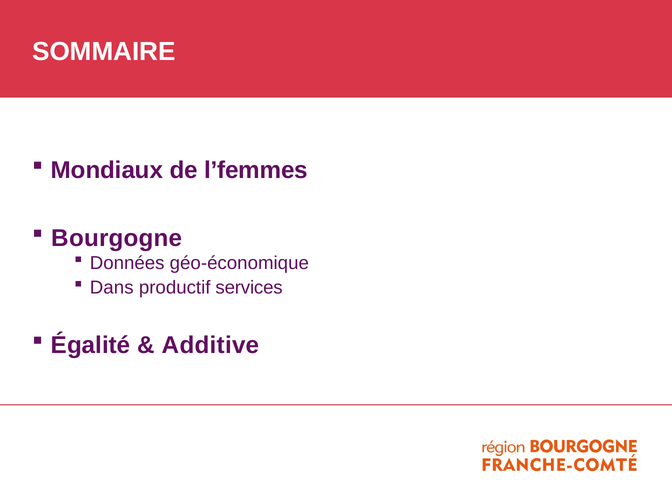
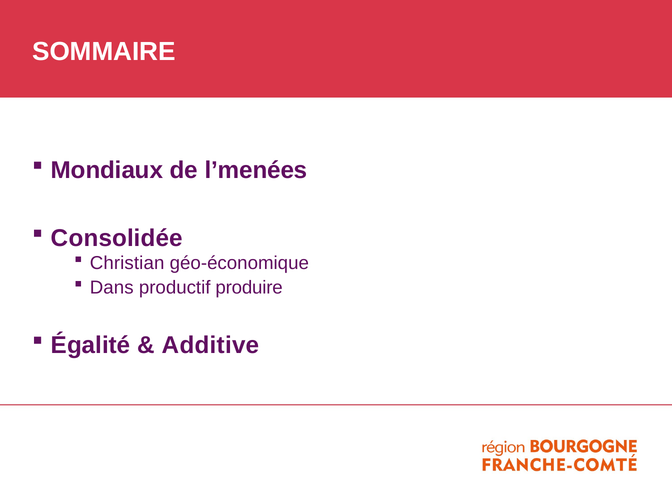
l’femmes: l’femmes -> l’menées
Bourgogne: Bourgogne -> Consolidée
Données: Données -> Christian
services: services -> produire
